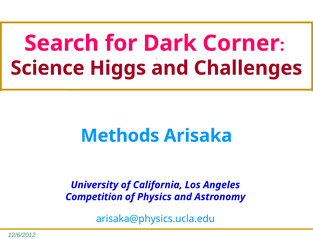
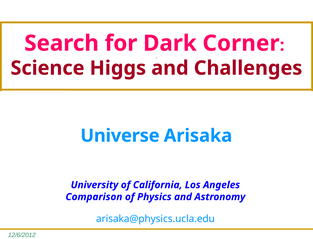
Methods: Methods -> Universe
Competition: Competition -> Comparison
